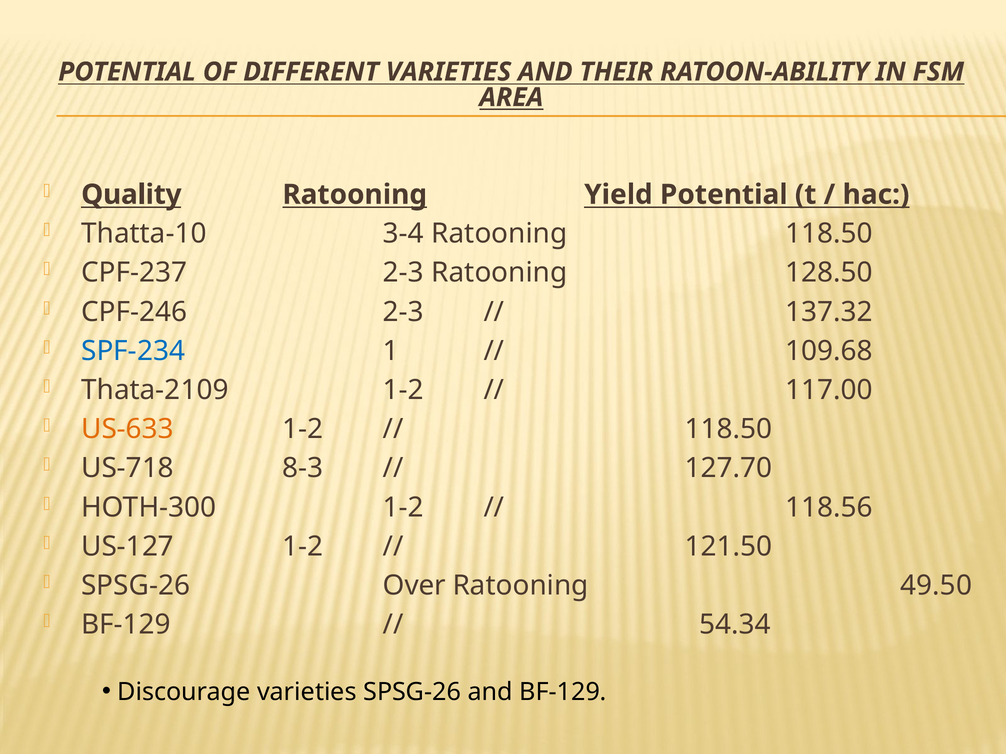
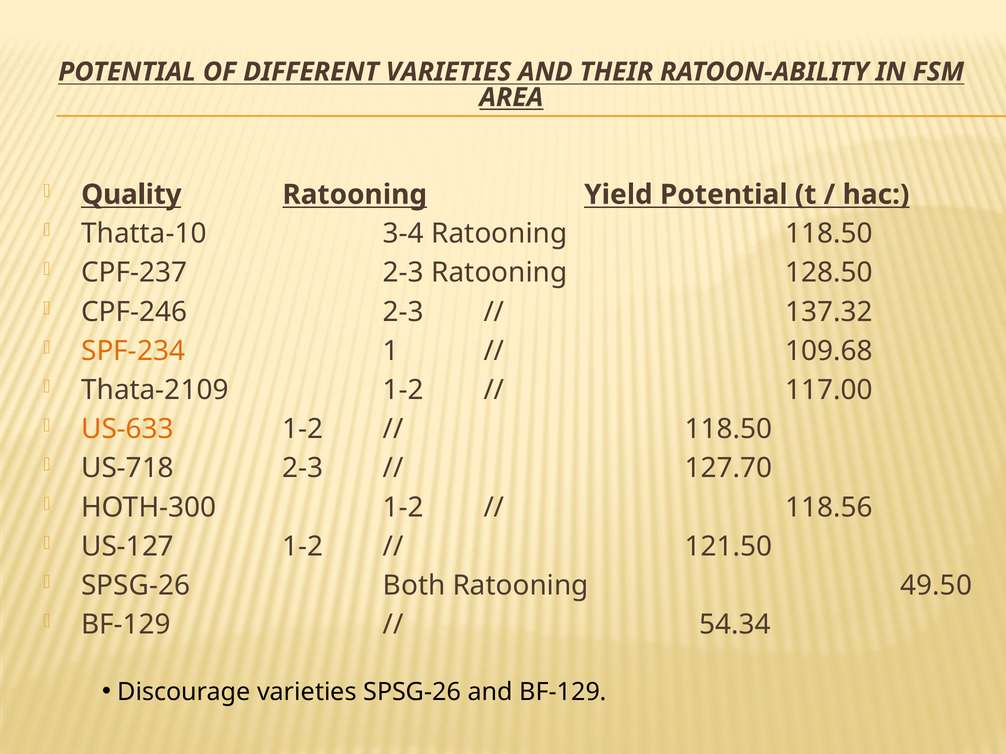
SPF-234 colour: blue -> orange
US-718 8-3: 8-3 -> 2-3
Over: Over -> Both
